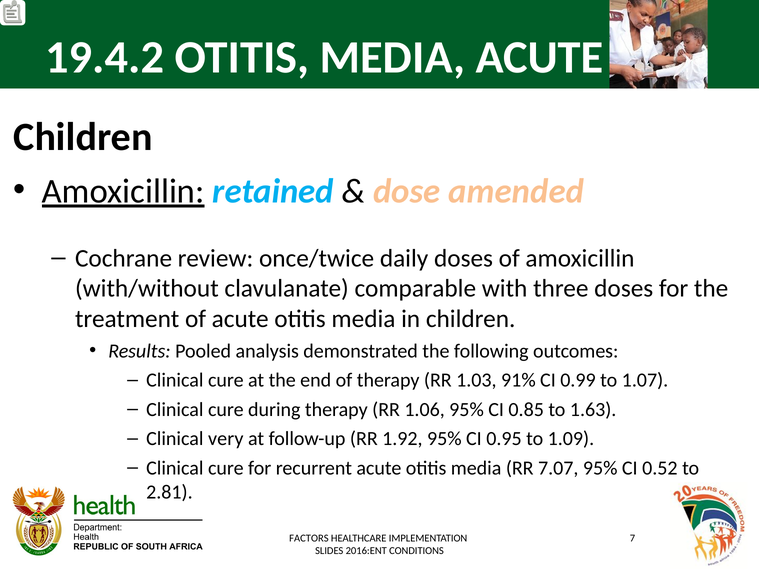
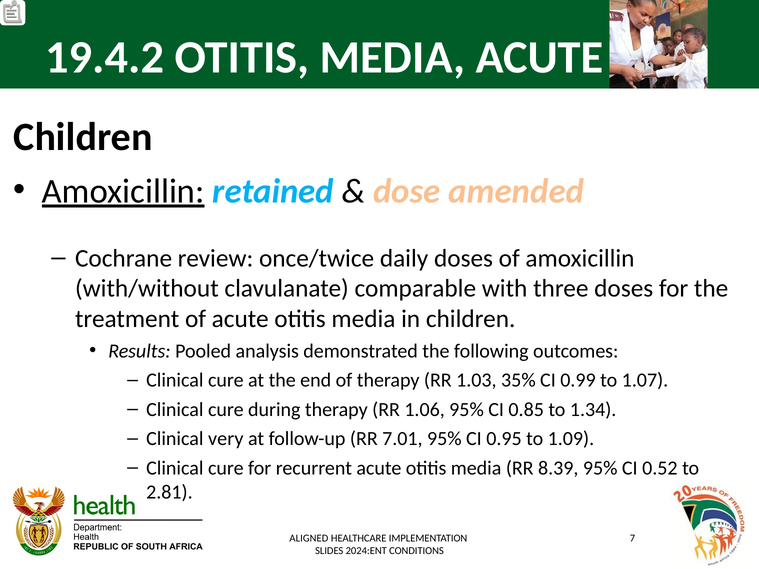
91%: 91% -> 35%
1.63: 1.63 -> 1.34
1.92: 1.92 -> 7.01
7.07: 7.07 -> 8.39
FACTORS: FACTORS -> ALIGNED
2016:ENT: 2016:ENT -> 2024:ENT
